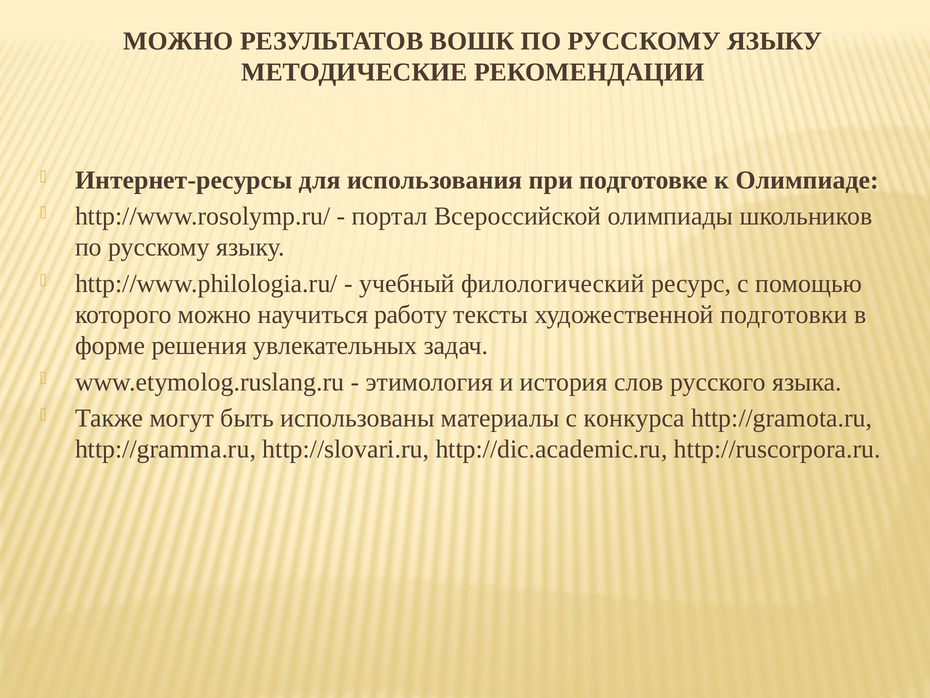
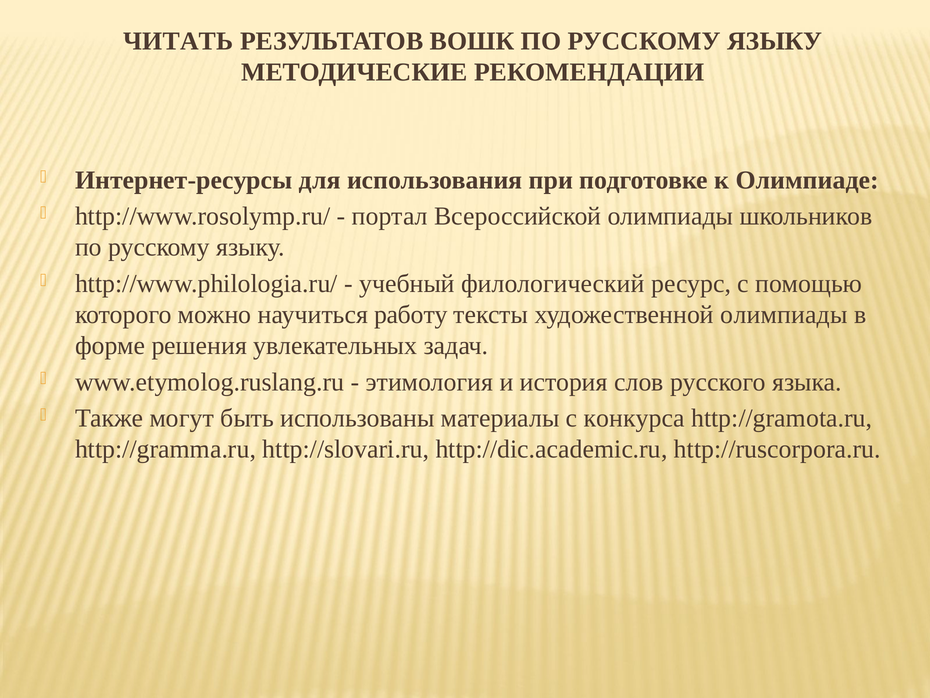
МОЖНО at (178, 41): МОЖНО -> ЧИТАТЬ
художественной подготовки: подготовки -> олимпиады
